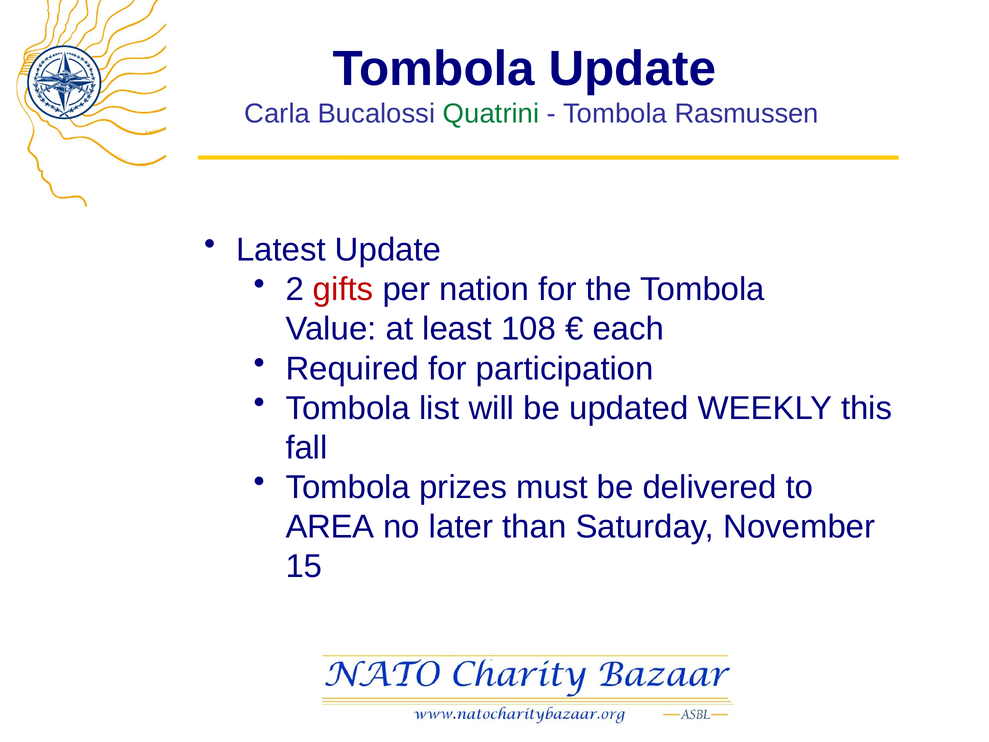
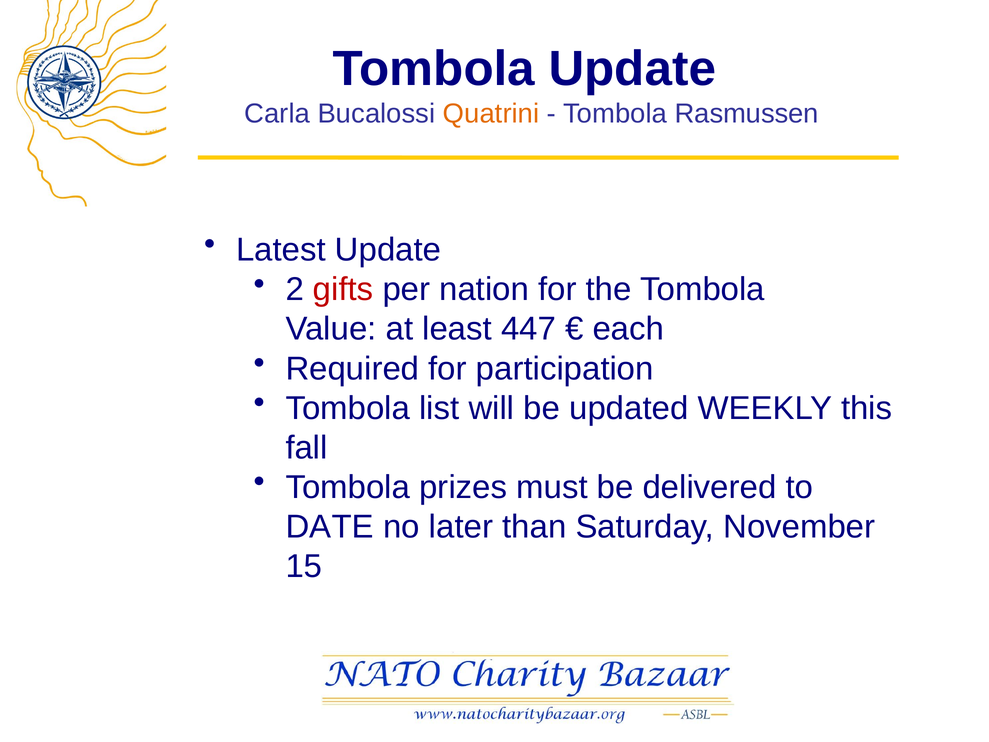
Quatrini colour: green -> orange
108: 108 -> 447
AREA: AREA -> DATE
